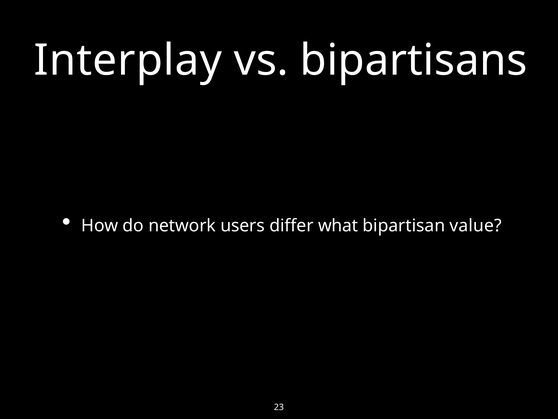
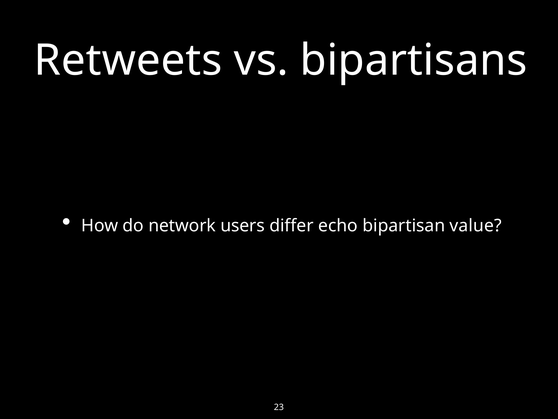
Interplay: Interplay -> Retweets
what: what -> echo
